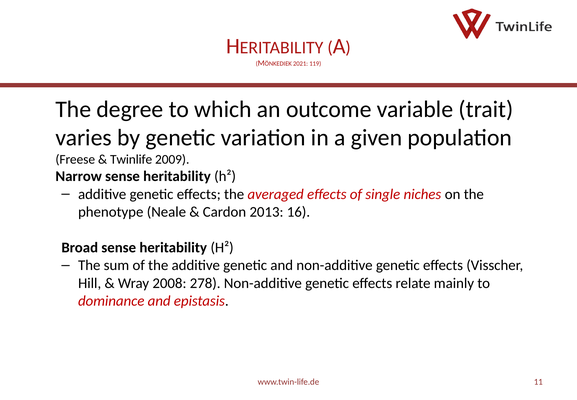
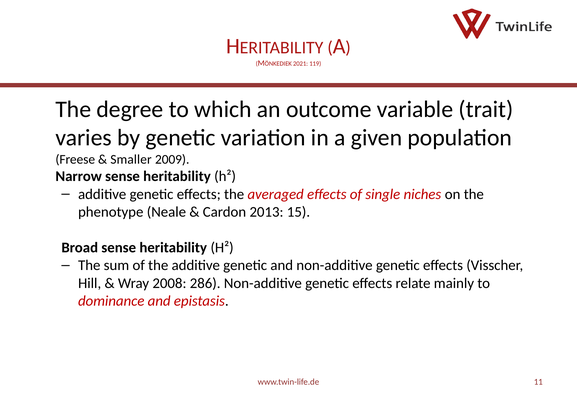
Twinlife: Twinlife -> Smaller
16: 16 -> 15
278: 278 -> 286
